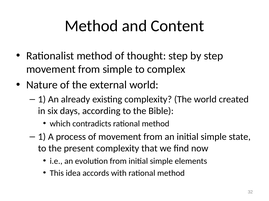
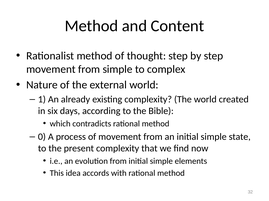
1 at (42, 137): 1 -> 0
